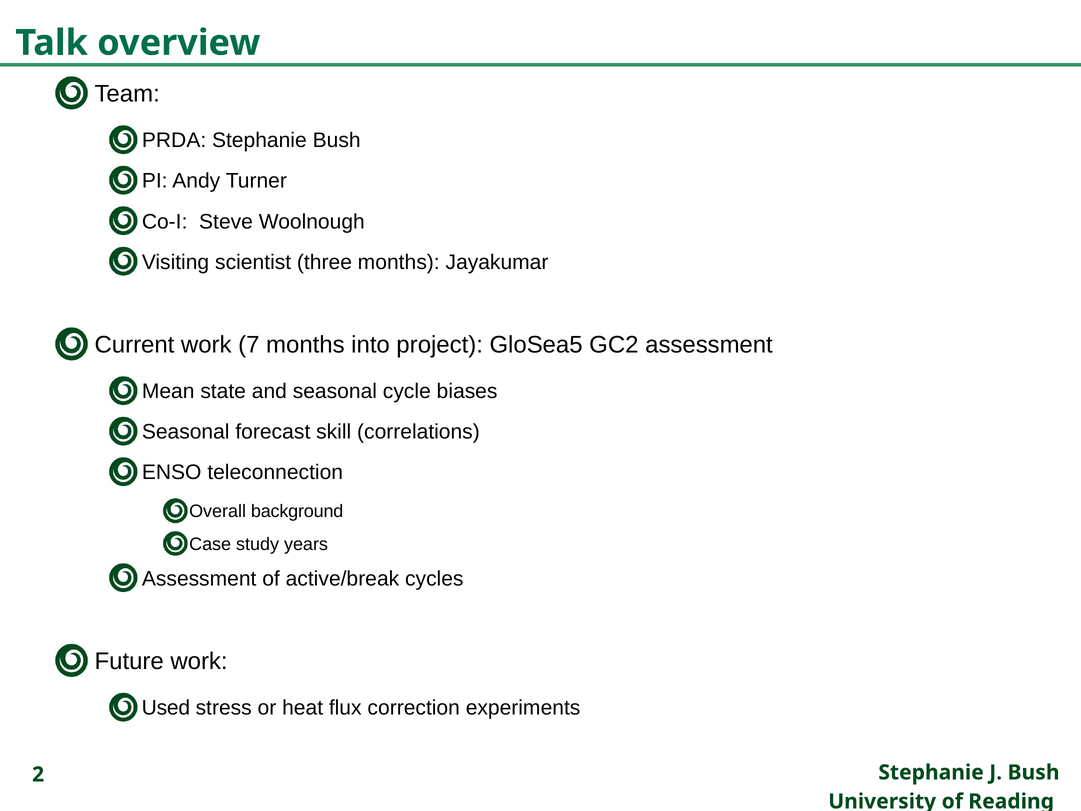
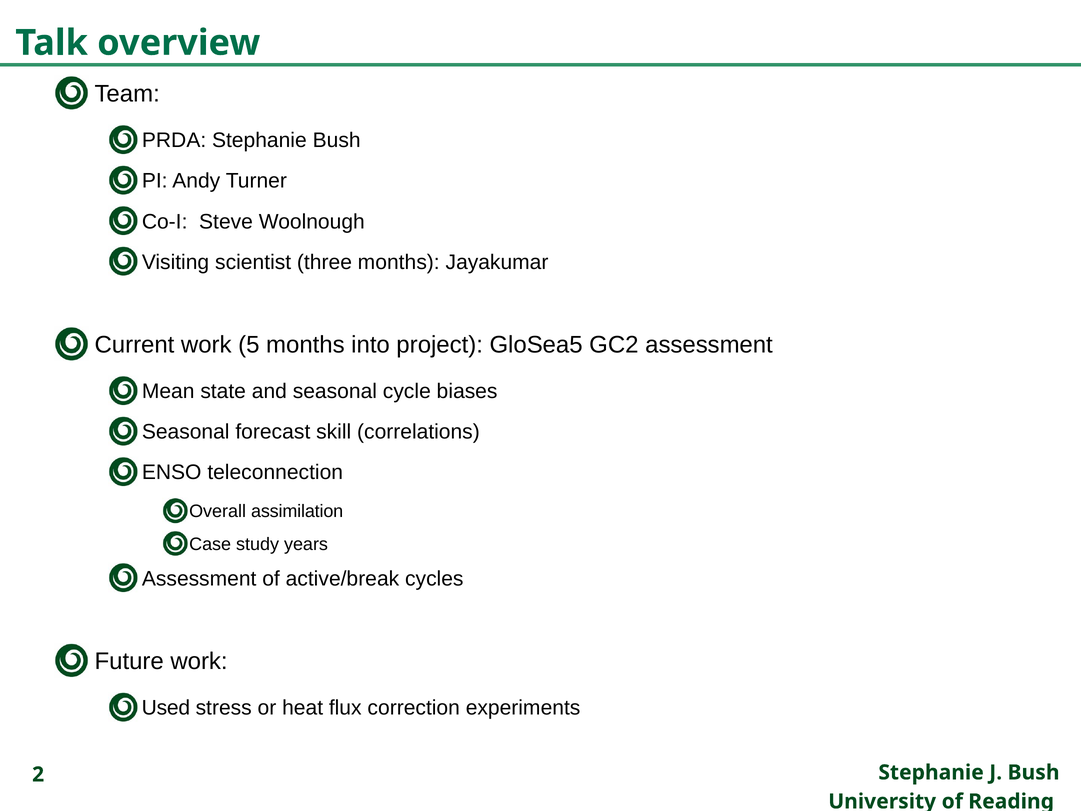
7: 7 -> 5
background: background -> assimilation
